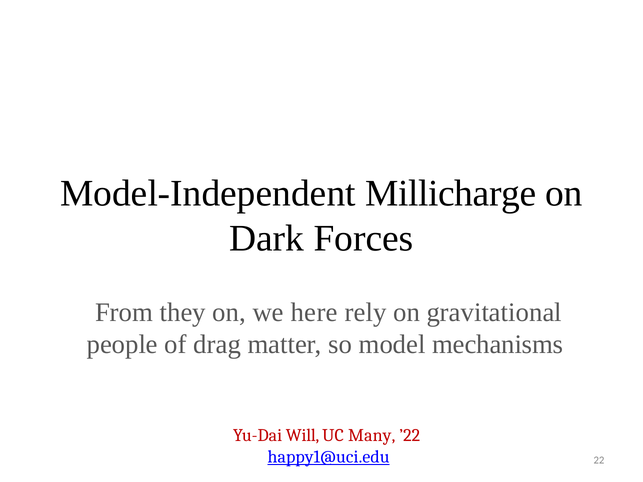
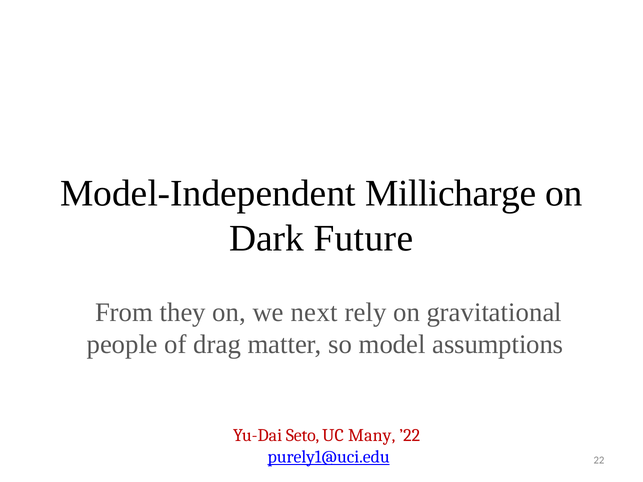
Forces: Forces -> Future
here: here -> next
mechanisms: mechanisms -> assumptions
Will: Will -> Seto
happy1@uci.edu: happy1@uci.edu -> purely1@uci.edu
